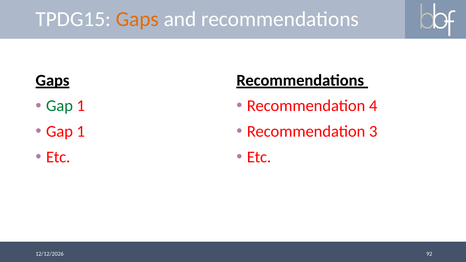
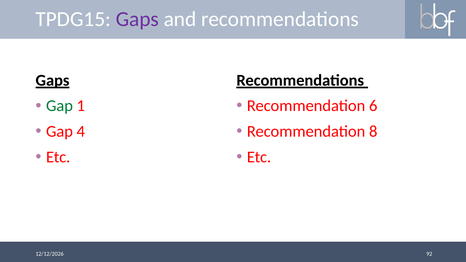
Gaps at (137, 19) colour: orange -> purple
4: 4 -> 6
1 at (81, 132): 1 -> 4
3: 3 -> 8
